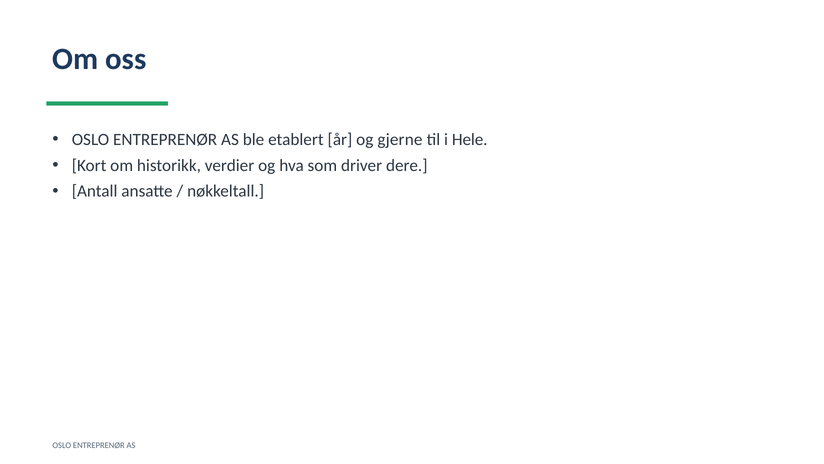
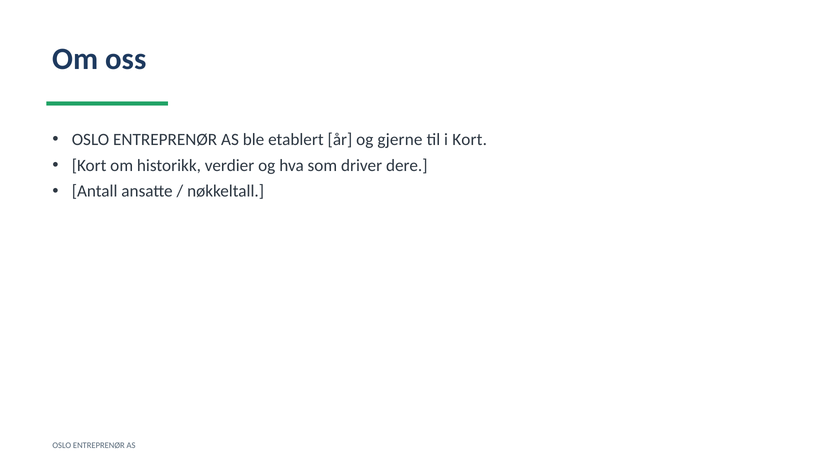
i Hele: Hele -> Kort
